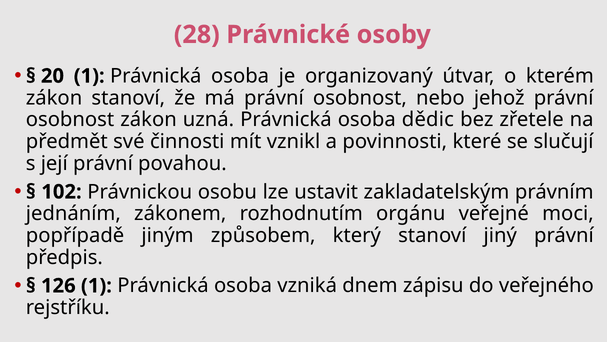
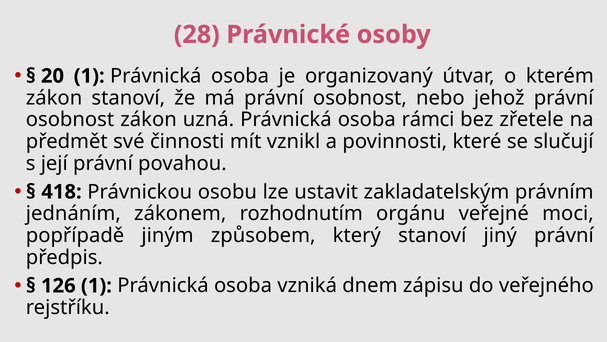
dědic: dědic -> rámci
102: 102 -> 418
